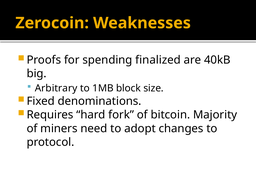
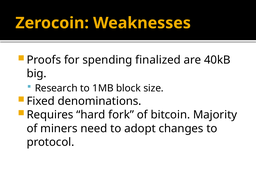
Arbitrary: Arbitrary -> Research
